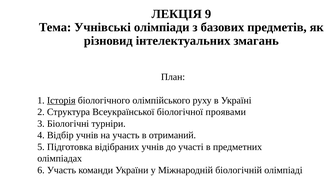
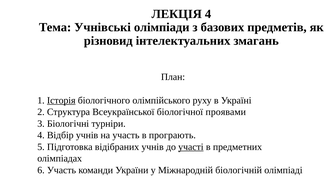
ЛЕКЦІЯ 9: 9 -> 4
отриманий: отриманий -> програють
участі underline: none -> present
